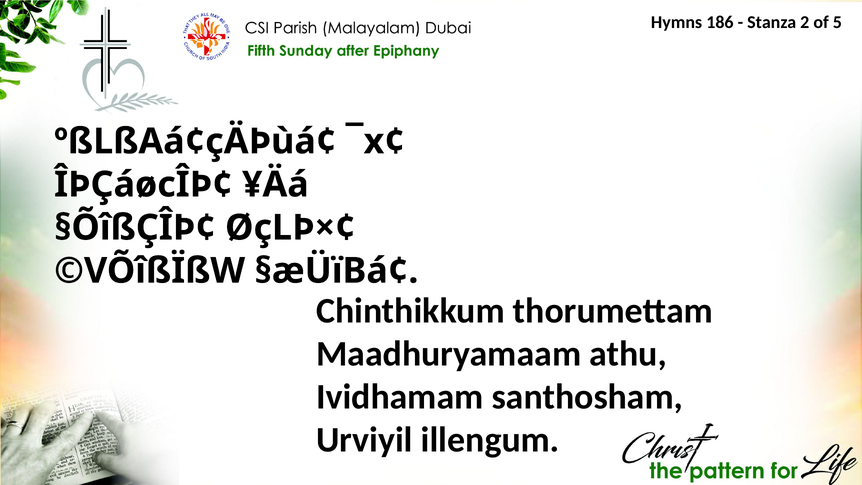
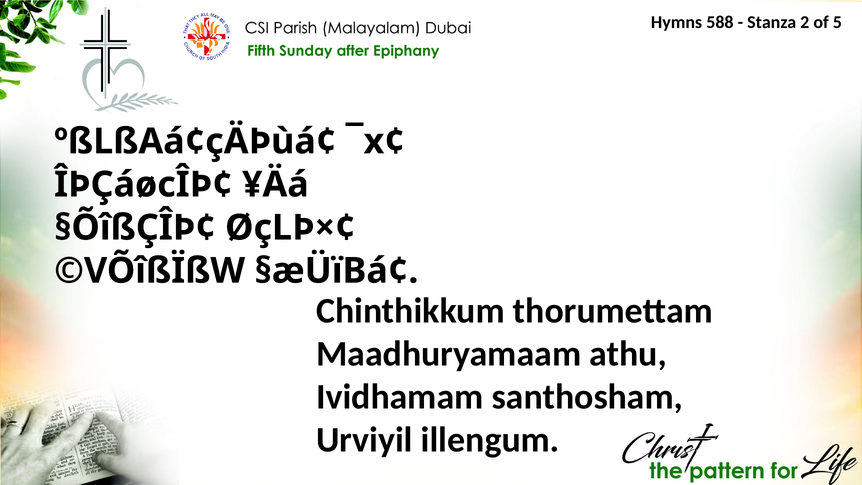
186: 186 -> 588
